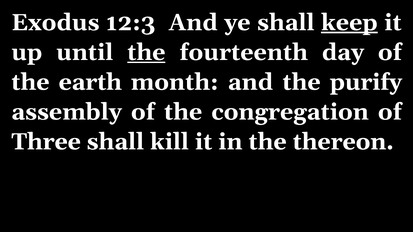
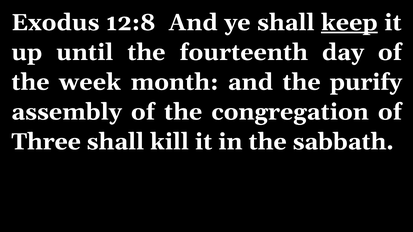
12:3: 12:3 -> 12:8
the at (146, 52) underline: present -> none
earth: earth -> week
thereon: thereon -> sabbath
